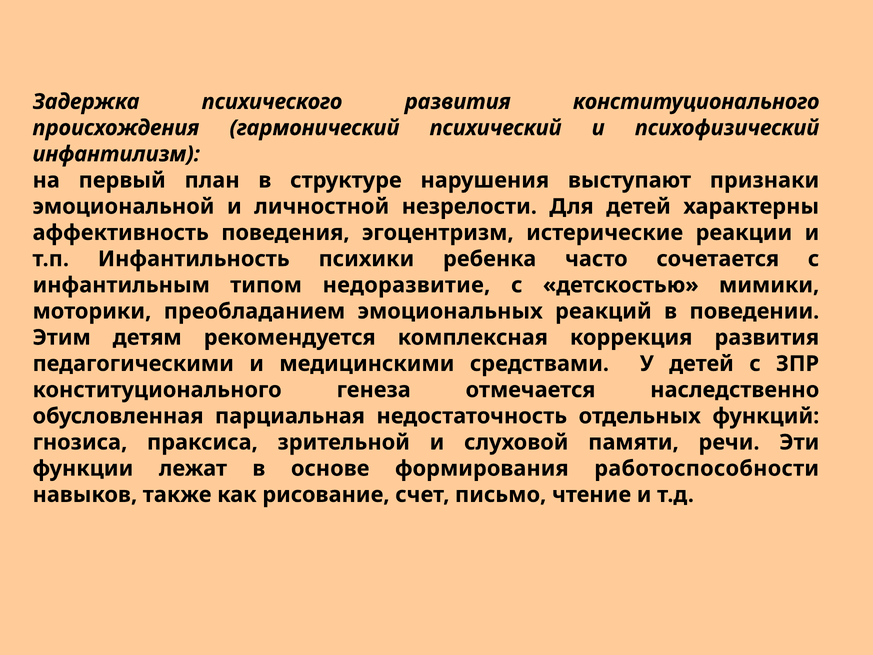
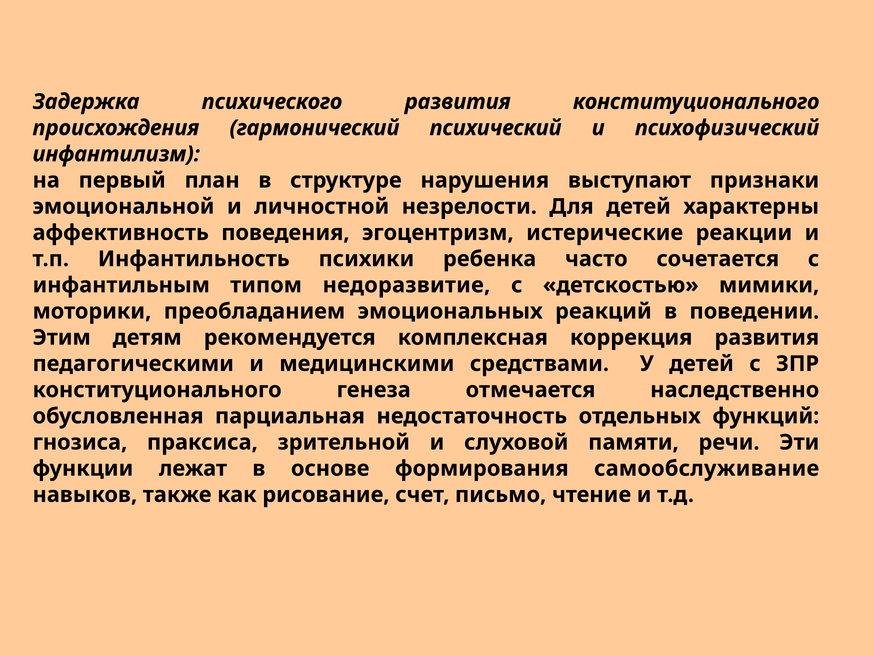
работоспособности: работоспособности -> самообслуживание
